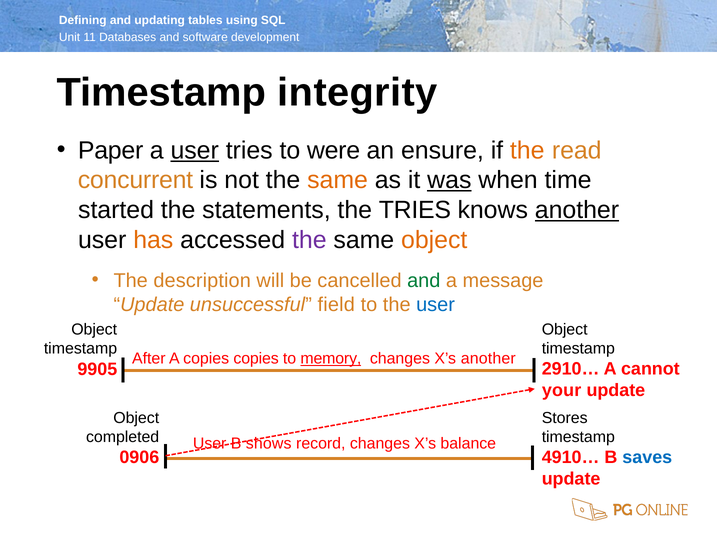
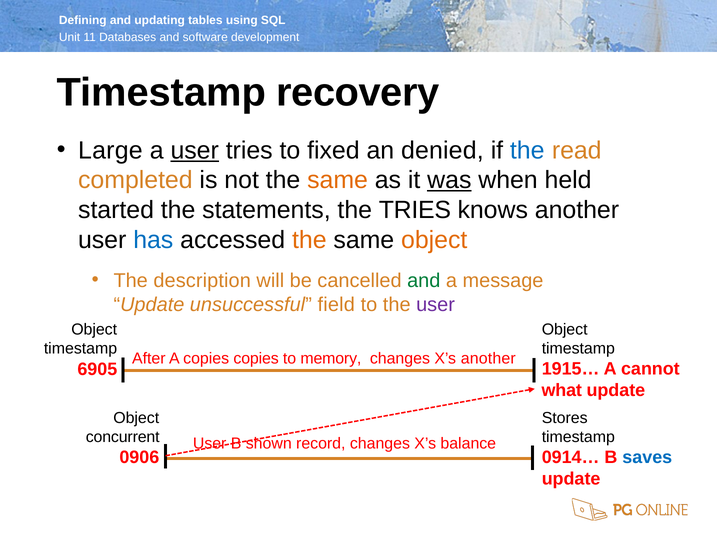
integrity: integrity -> recovery
Paper: Paper -> Large
were: were -> fixed
ensure: ensure -> denied
the at (527, 150) colour: orange -> blue
concurrent: concurrent -> completed
time: time -> held
another at (577, 210) underline: present -> none
has colour: orange -> blue
the at (309, 240) colour: purple -> orange
user at (436, 304) colour: blue -> purple
memory underline: present -> none
2910…: 2910… -> 1915…
9905: 9905 -> 6905
your: your -> what
completed: completed -> concurrent
shows: shows -> shown
4910…: 4910… -> 0914…
